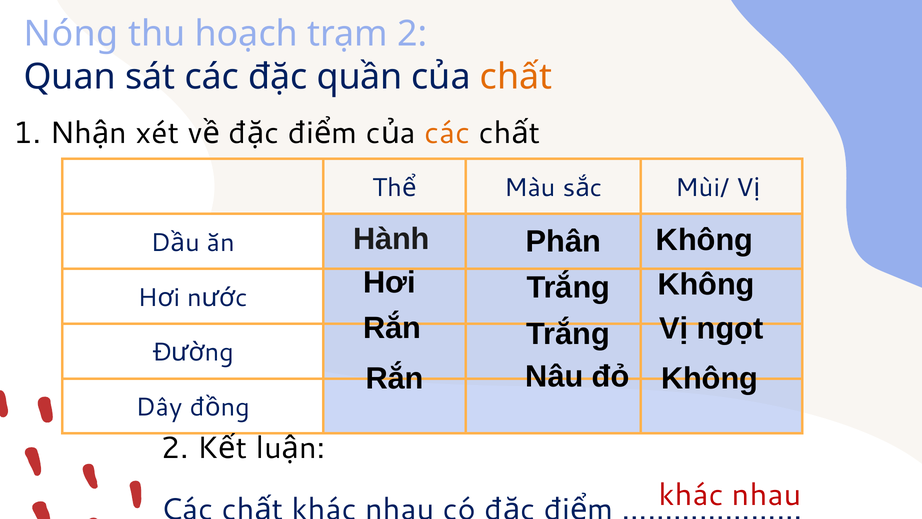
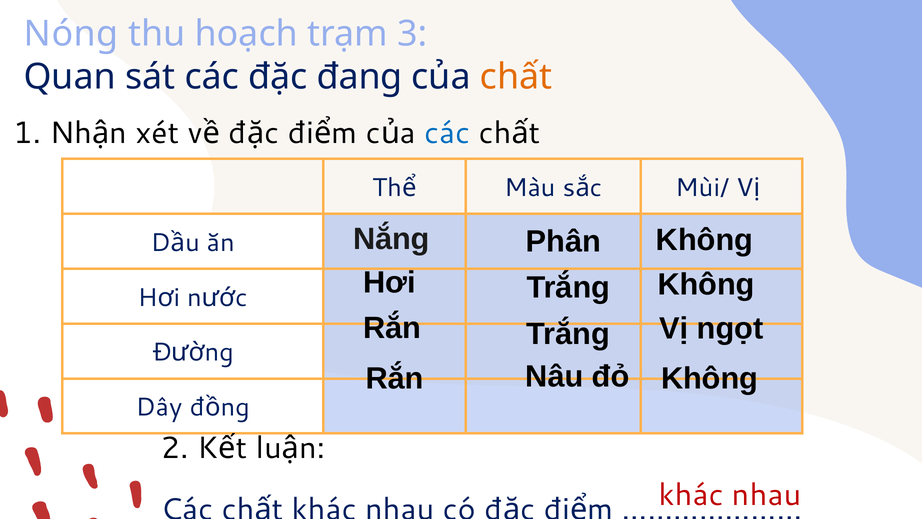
trạm 2: 2 -> 3
quần: quần -> đang
các at (447, 133) colour: orange -> blue
Hành: Hành -> Nắng
